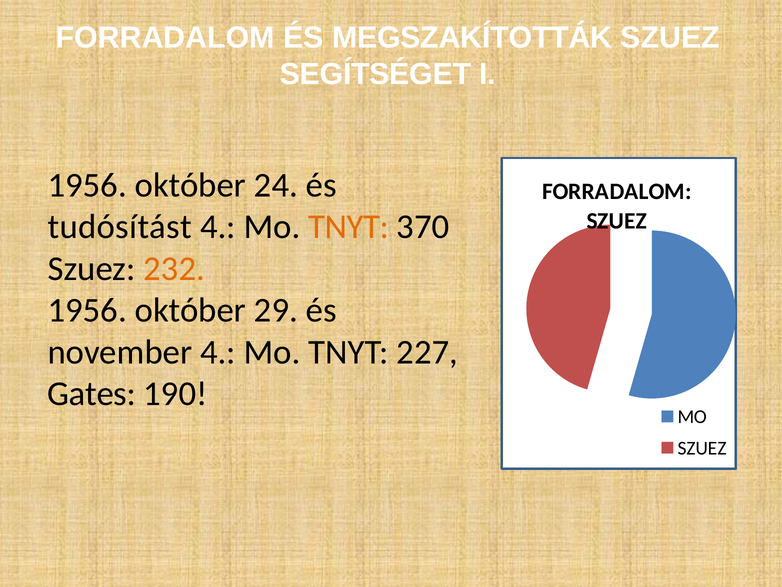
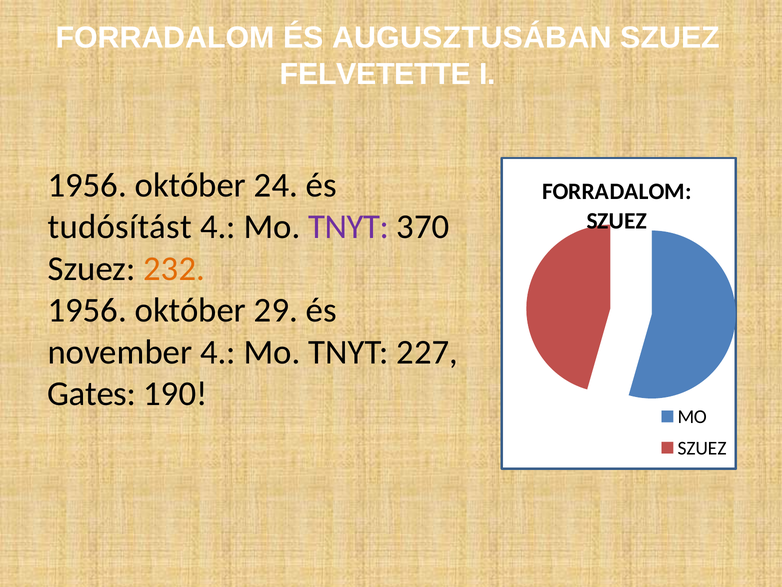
MEGSZAKÍTOTTÁK: MEGSZAKÍTOTTÁK -> AUGUSZTUSÁBAN
SEGÍTSÉGET: SEGÍTSÉGET -> FELVETETTE
TNYT at (349, 227) colour: orange -> purple
